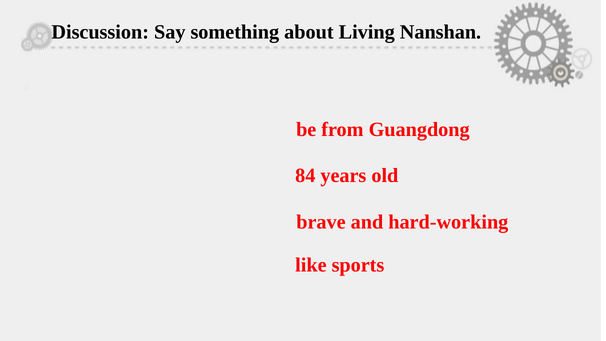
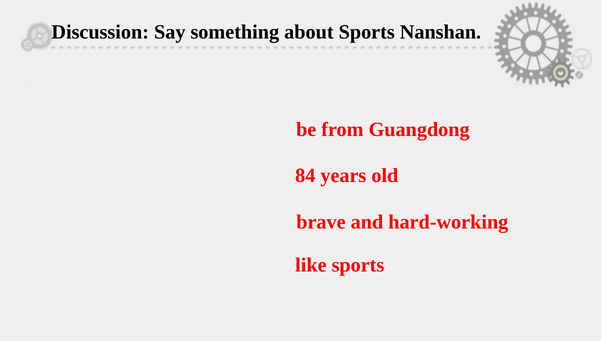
about Living: Living -> Sports
